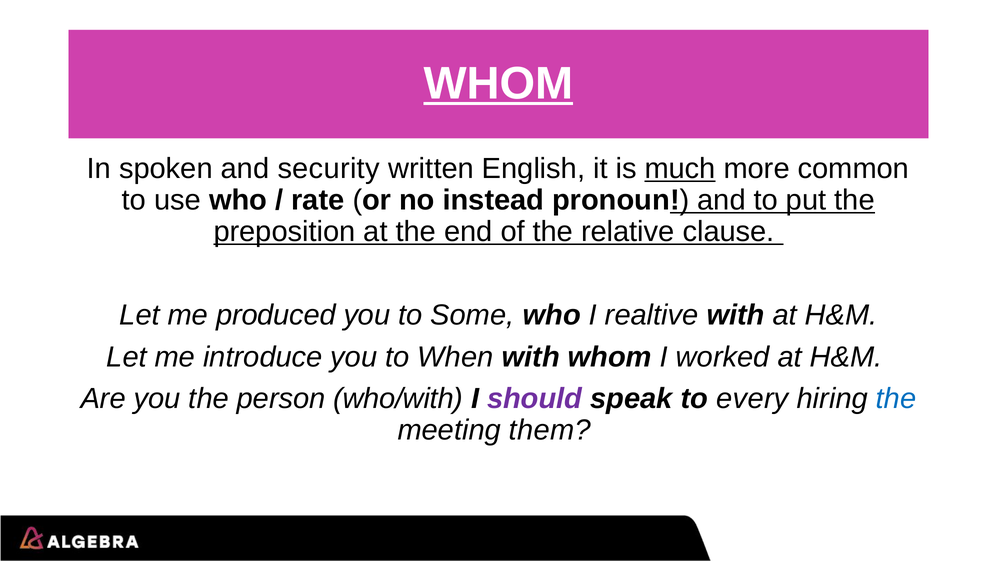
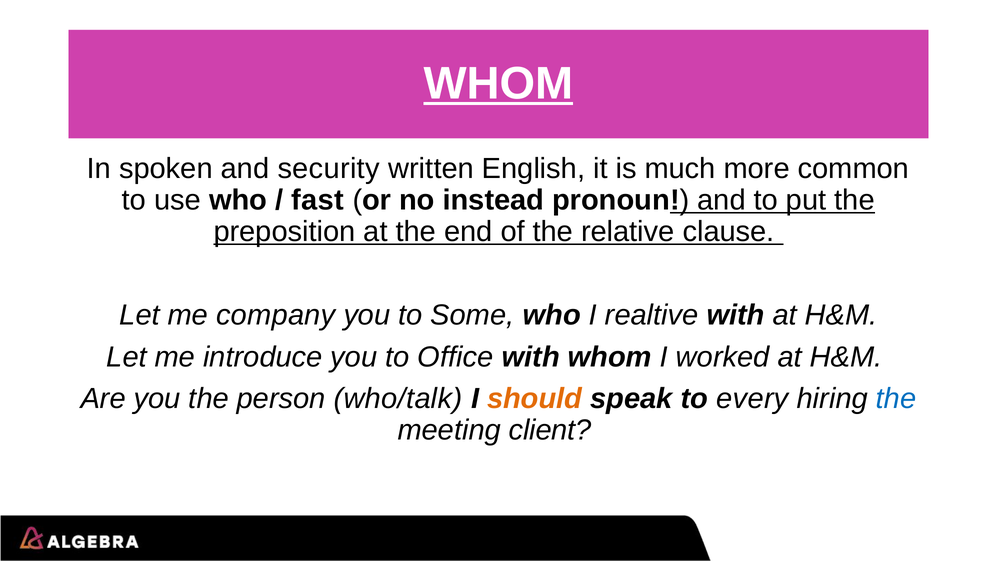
much underline: present -> none
rate: rate -> fast
produced: produced -> company
When: When -> Office
who/with: who/with -> who/talk
should colour: purple -> orange
them: them -> client
